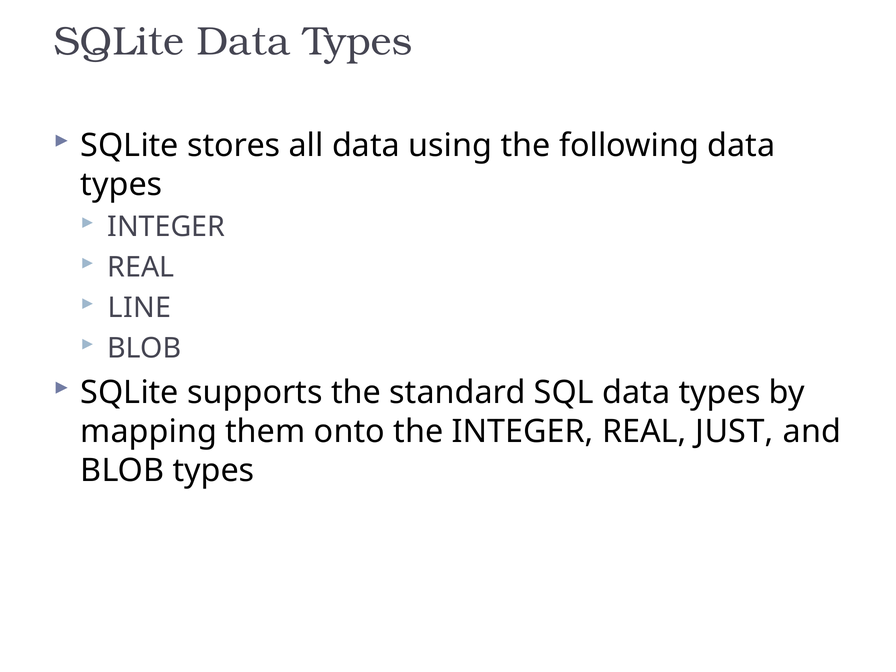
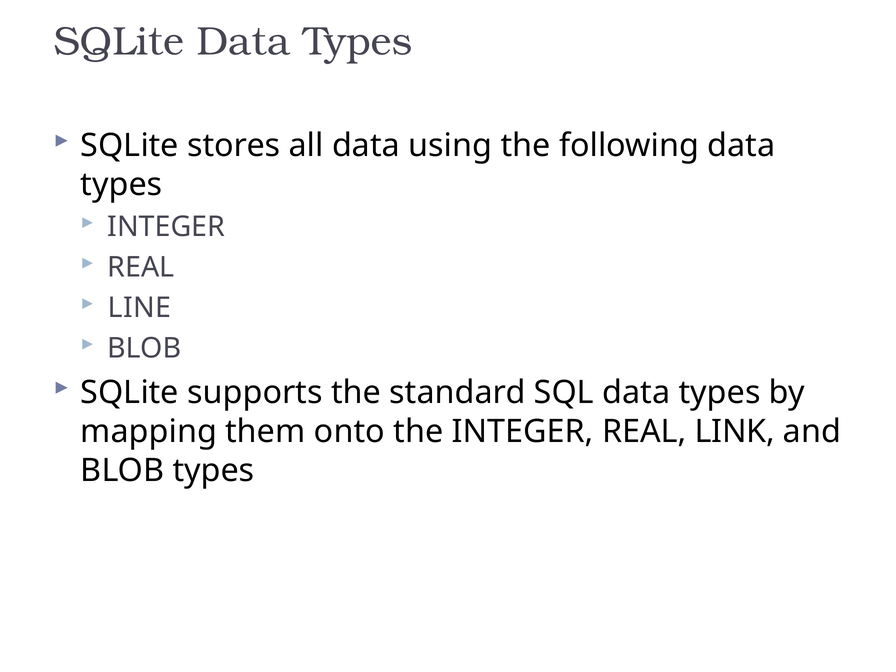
JUST: JUST -> LINK
